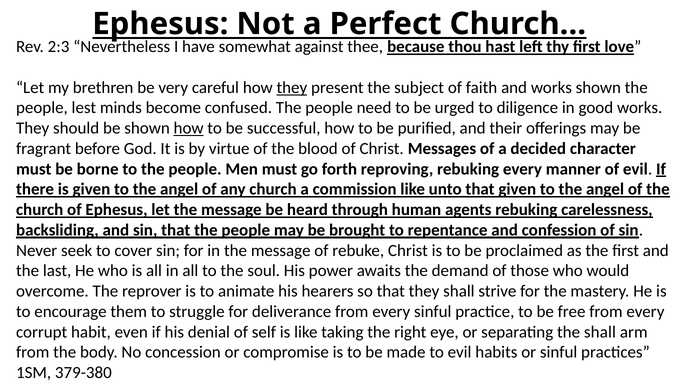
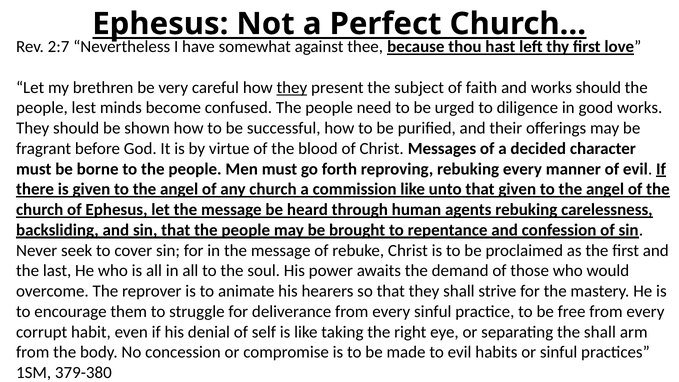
2:3: 2:3 -> 2:7
works shown: shown -> should
how at (189, 128) underline: present -> none
